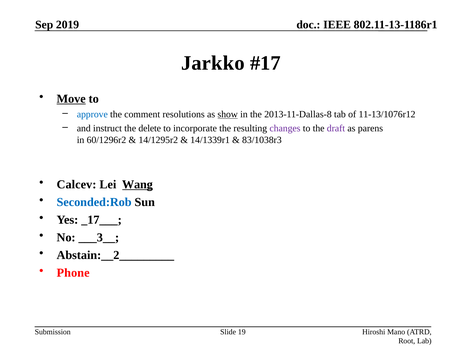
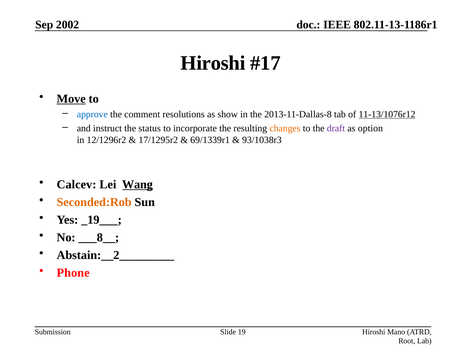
2019: 2019 -> 2002
Jarkko at (213, 63): Jarkko -> Hiroshi
show underline: present -> none
11-13/1076r12 underline: none -> present
delete: delete -> status
changes colour: purple -> orange
parens: parens -> option
60/1296r2: 60/1296r2 -> 12/1296r2
14/1295r2: 14/1295r2 -> 17/1295r2
14/1339r1: 14/1339r1 -> 69/1339r1
83/1038r3: 83/1038r3 -> 93/1038r3
Seconded:Rob colour: blue -> orange
_17___: _17___ -> _19___
___3__: ___3__ -> ___8__
